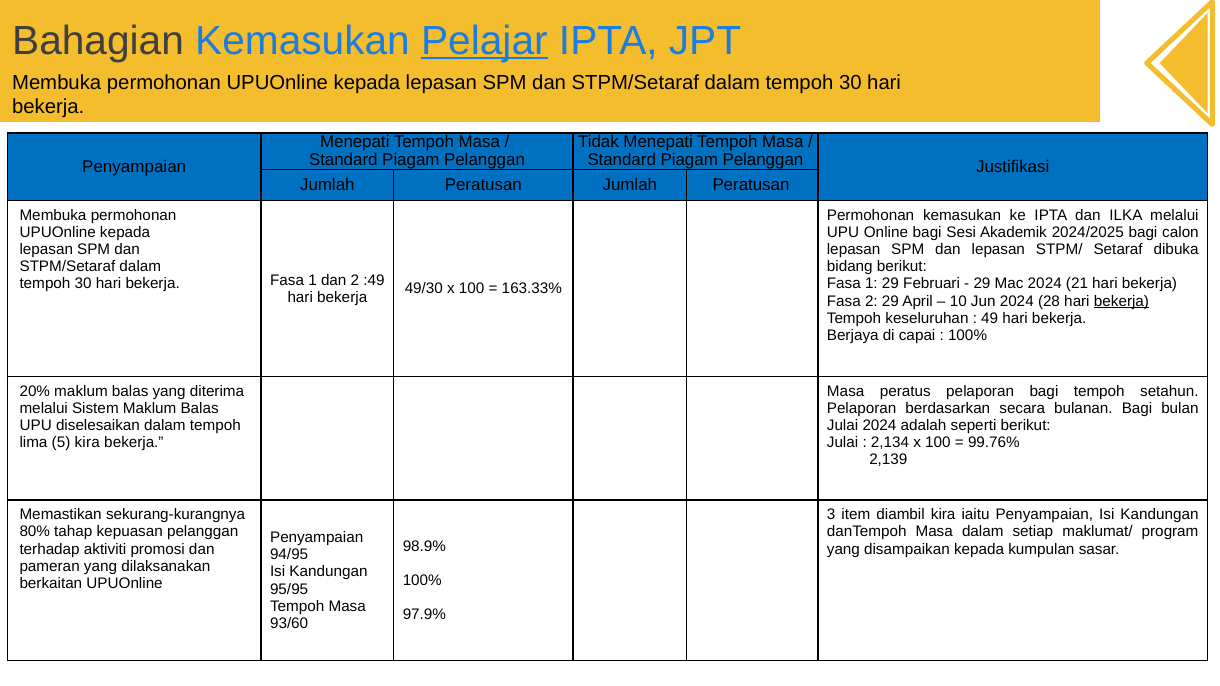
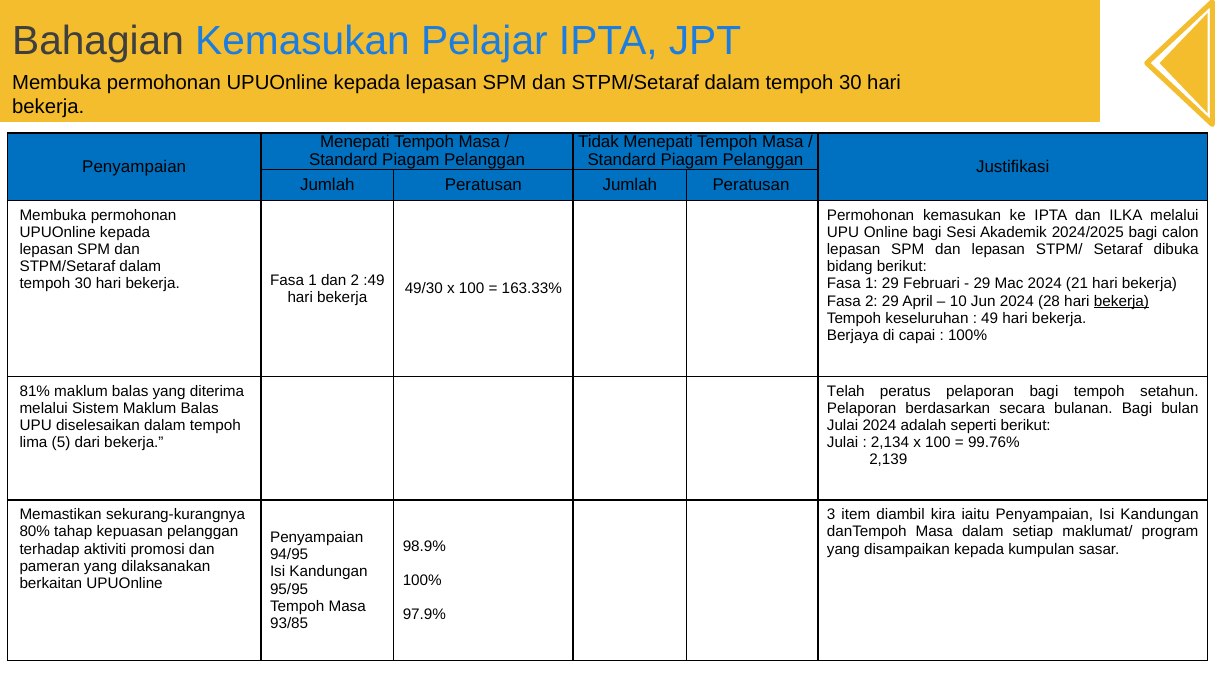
Pelajar underline: present -> none
20%: 20% -> 81%
Masa at (846, 392): Masa -> Telah
5 kira: kira -> dari
93/60: 93/60 -> 93/85
